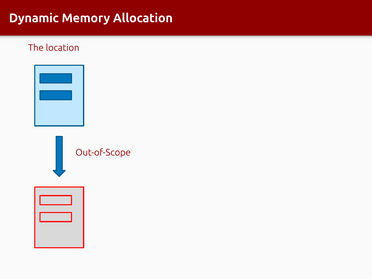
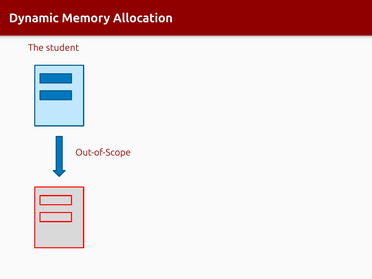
location: location -> student
